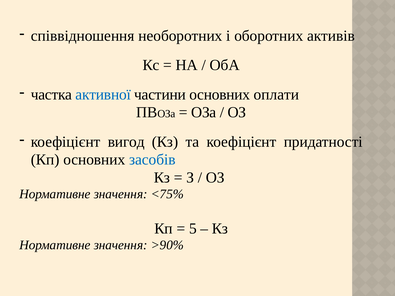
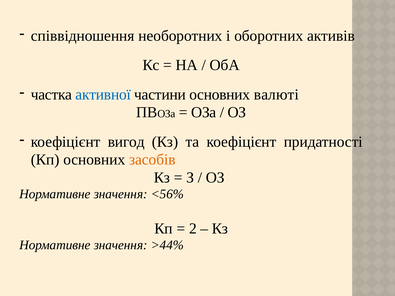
оплати: оплати -> валюті
засобів colour: blue -> orange
<75%: <75% -> <56%
5: 5 -> 2
>90%: >90% -> >44%
